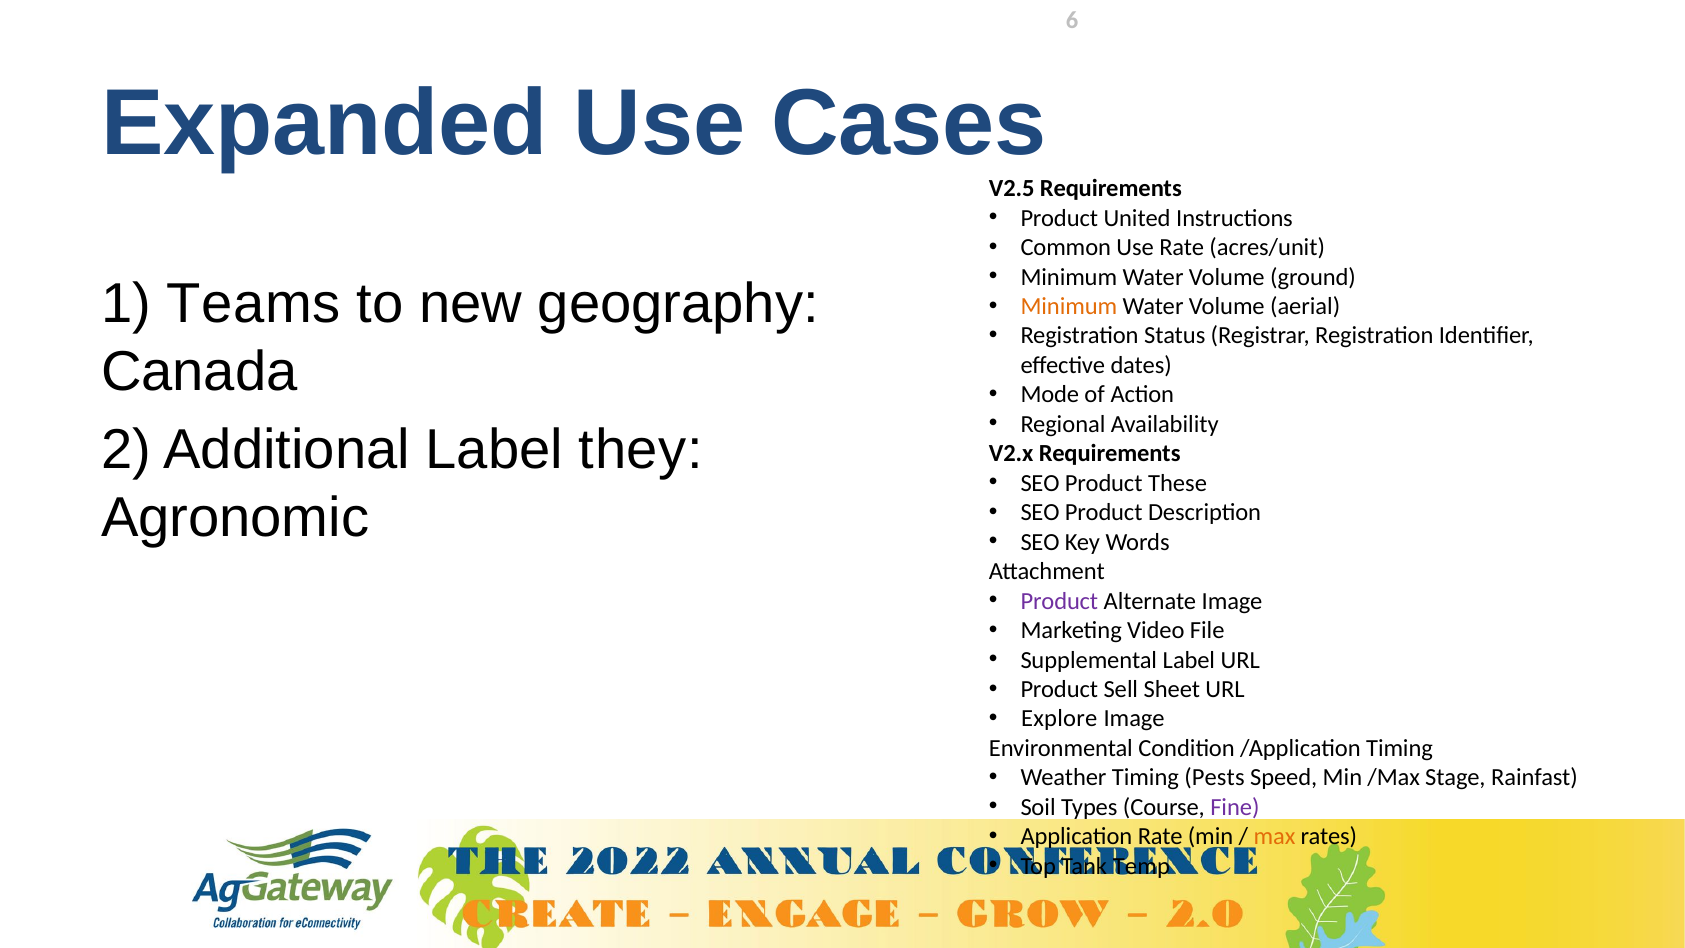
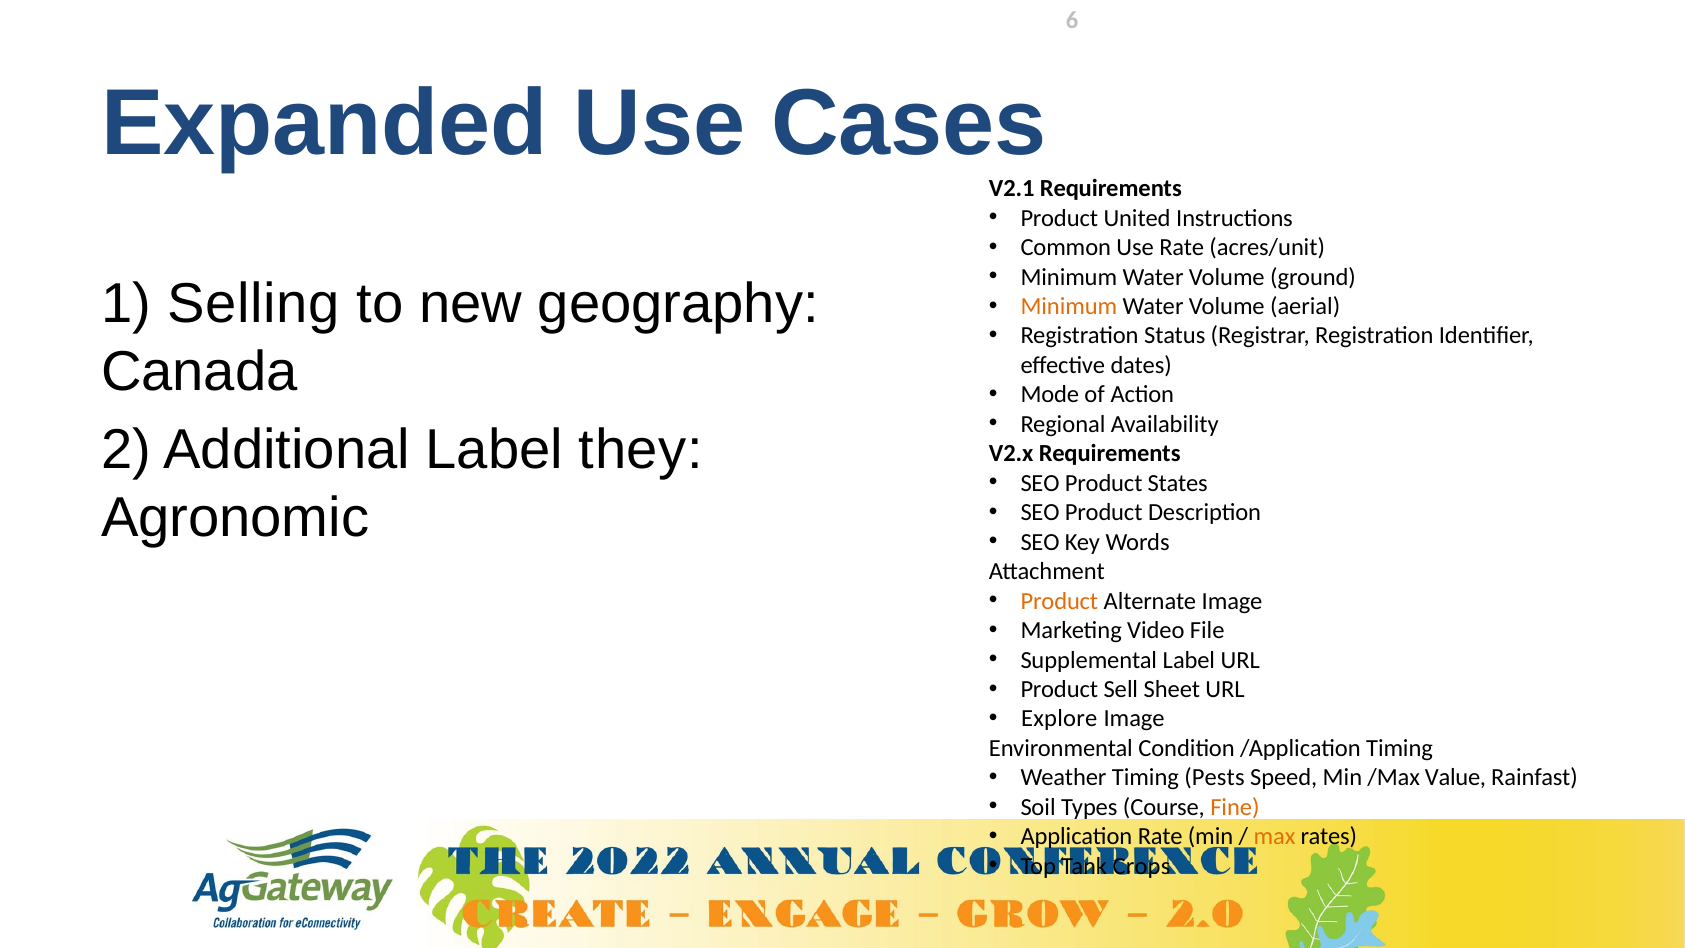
V2.5: V2.5 -> V2.1
Teams: Teams -> Selling
These: These -> States
Product at (1059, 601) colour: purple -> orange
Stage: Stage -> Value
Fine colour: purple -> orange
Temp: Temp -> Crops
